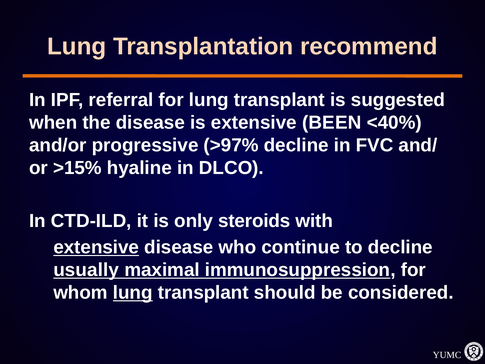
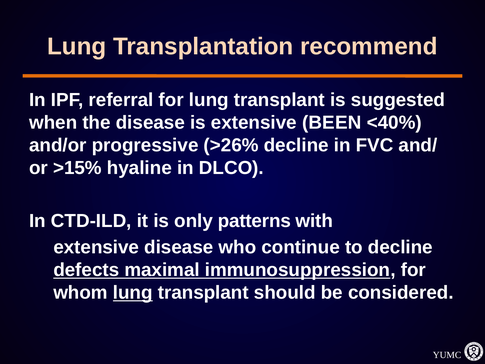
>97%: >97% -> >26%
steroids: steroids -> patterns
extensive at (96, 247) underline: present -> none
usually: usually -> defects
